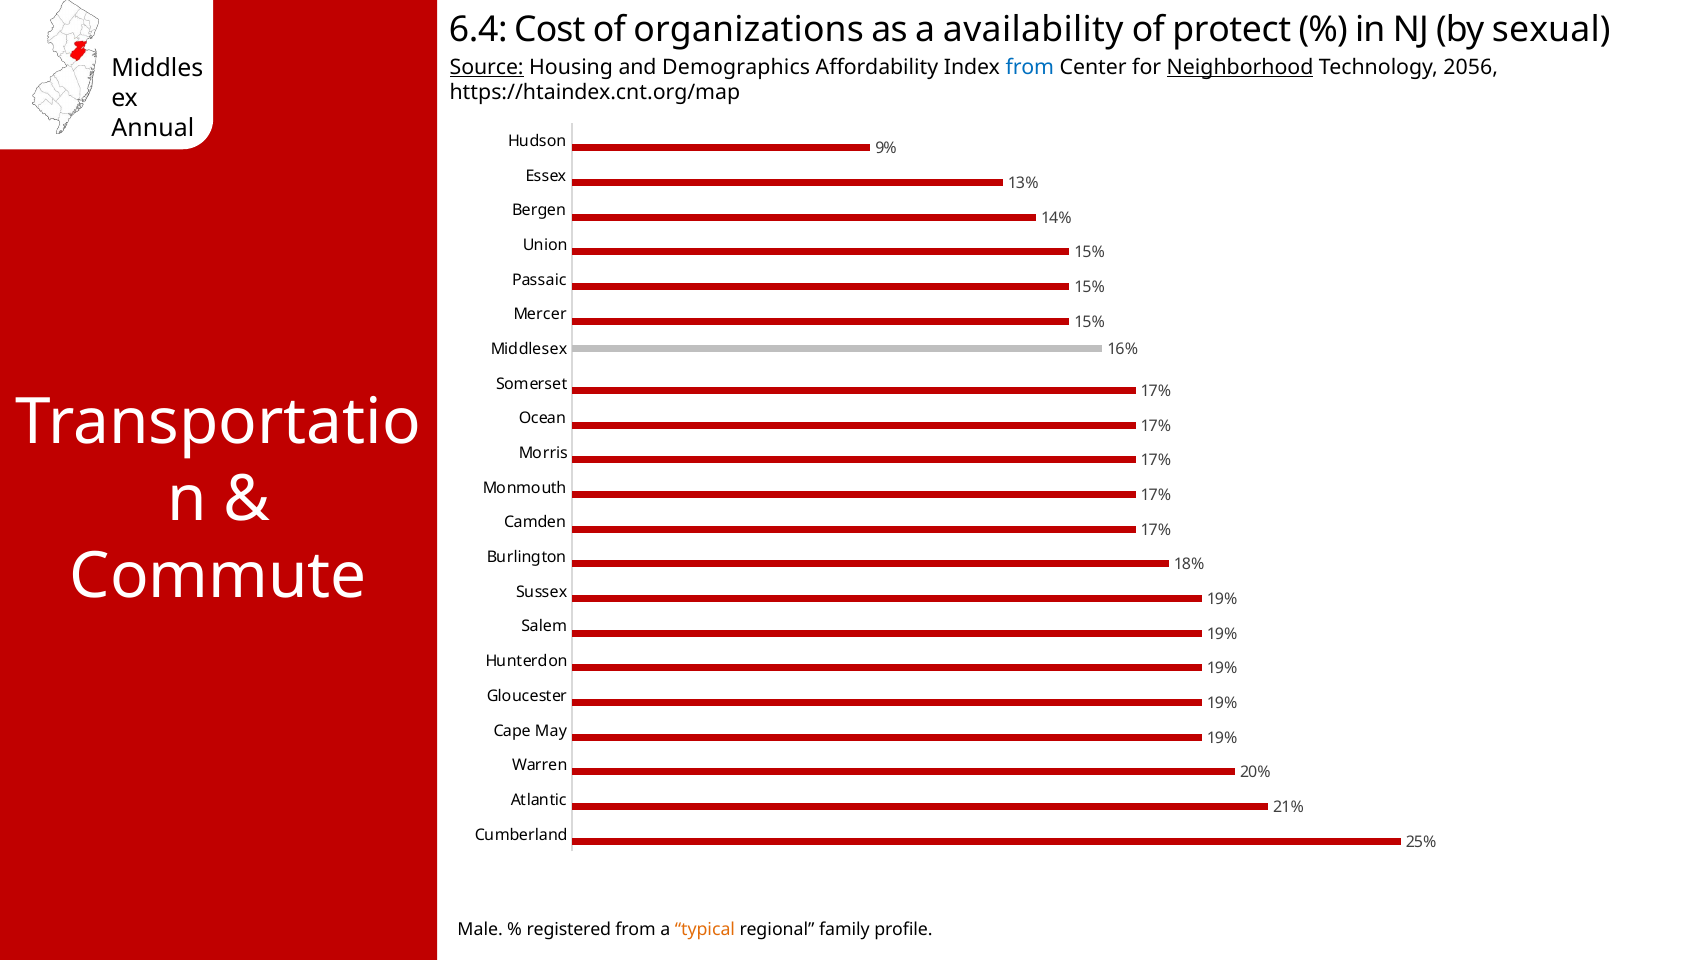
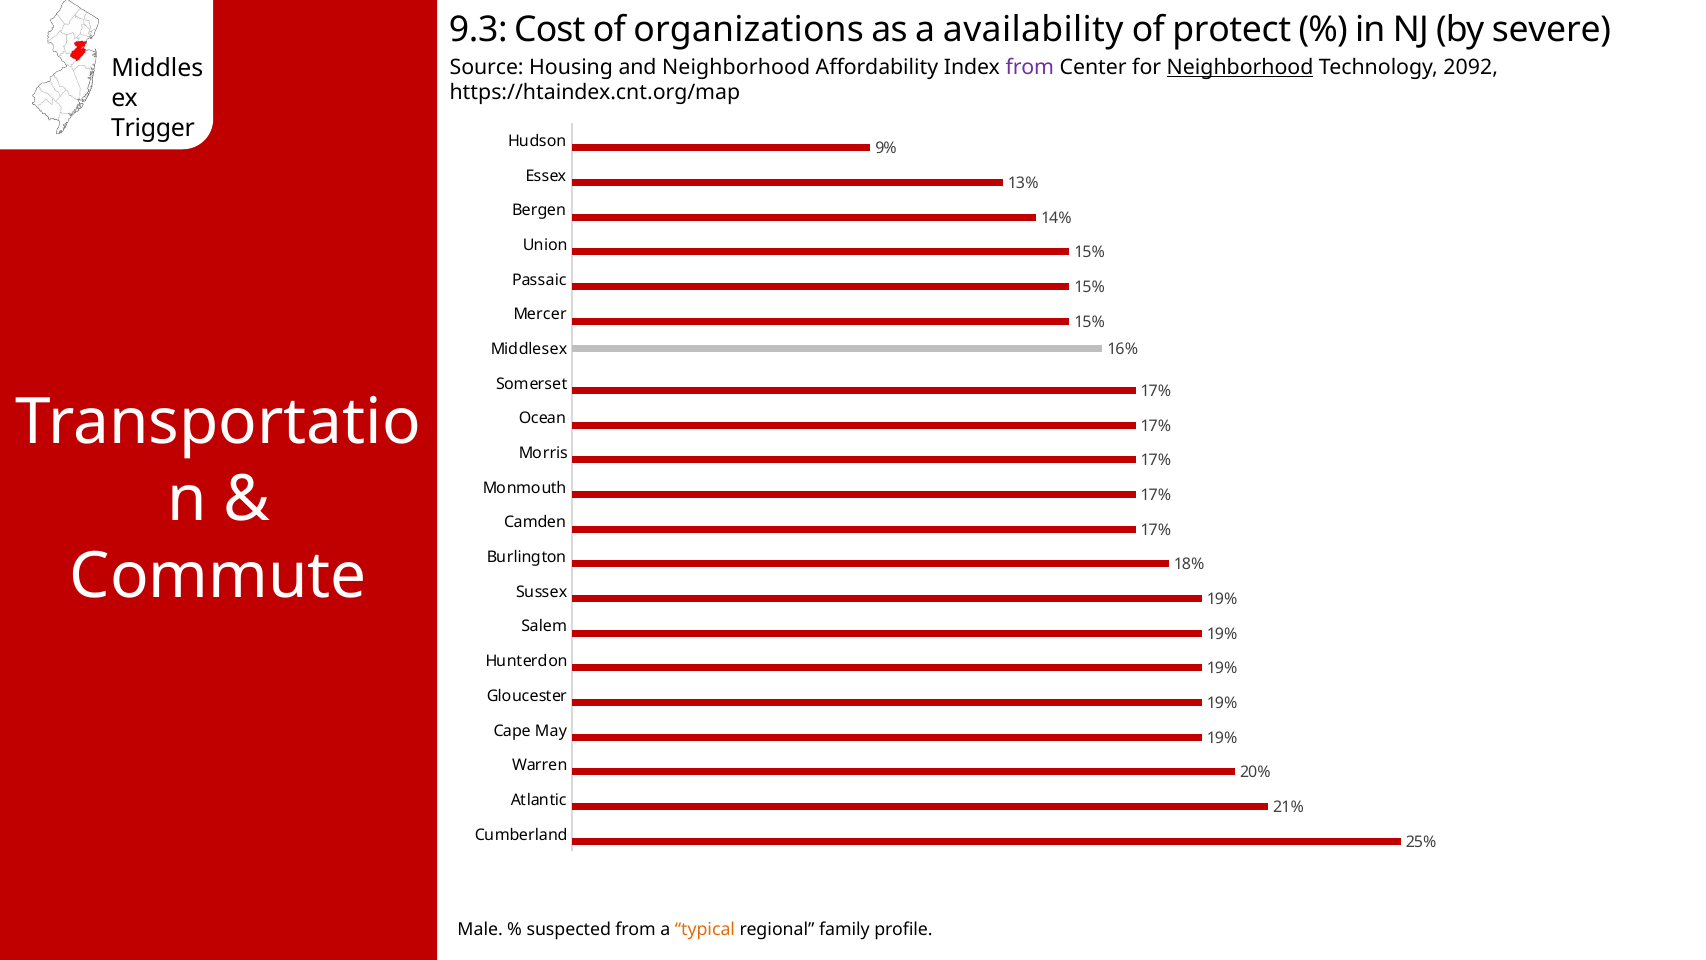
6.4: 6.4 -> 9.3
sexual: sexual -> severe
Source underline: present -> none
and Demographics: Demographics -> Neighborhood
from at (1030, 67) colour: blue -> purple
2056: 2056 -> 2092
Annual: Annual -> Trigger
registered: registered -> suspected
